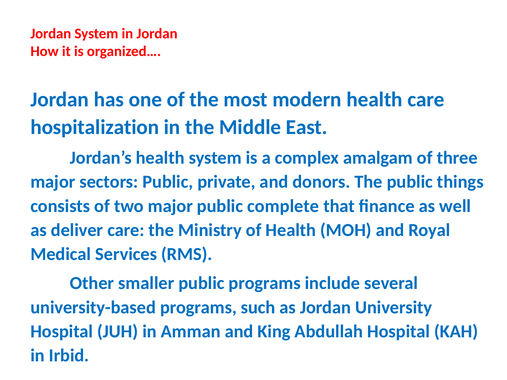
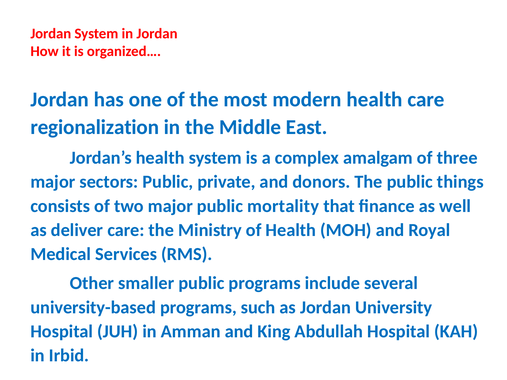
hospitalization: hospitalization -> regionalization
complete: complete -> mortality
